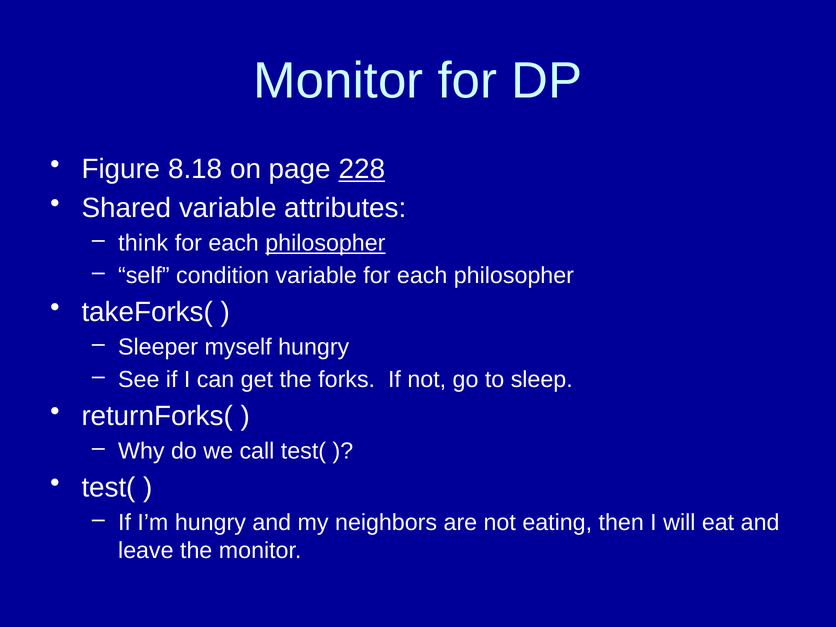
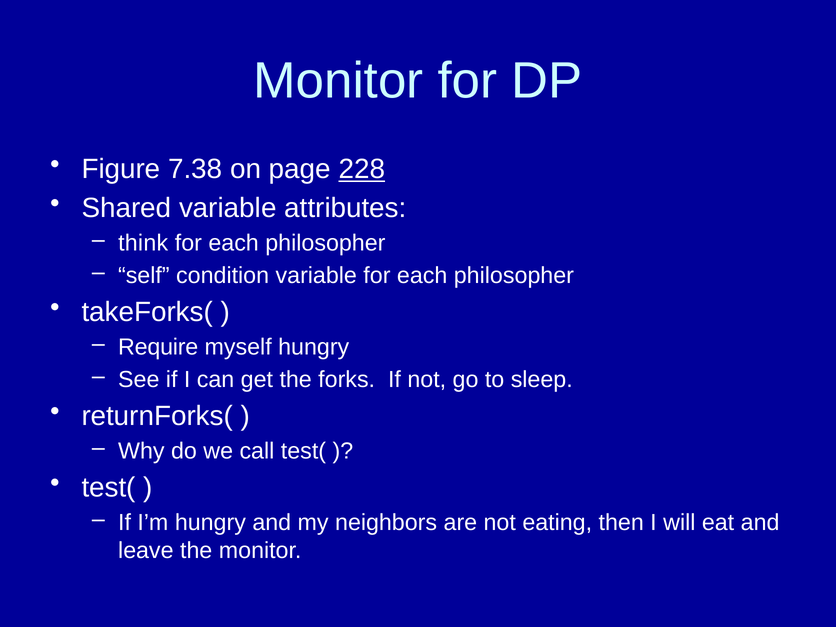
8.18: 8.18 -> 7.38
philosopher at (325, 243) underline: present -> none
Sleeper: Sleeper -> Require
